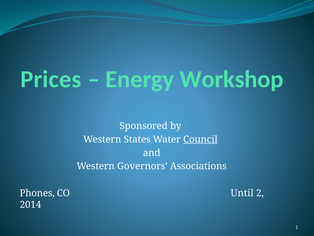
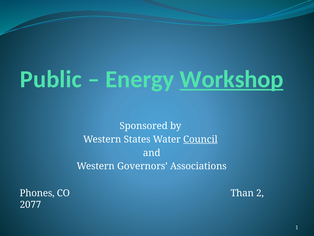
Prices: Prices -> Public
Workshop underline: none -> present
Until: Until -> Than
2014: 2014 -> 2077
